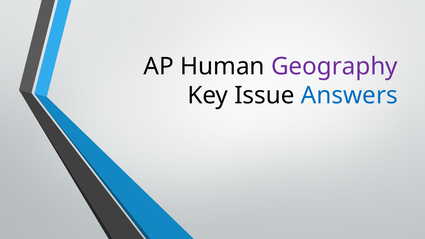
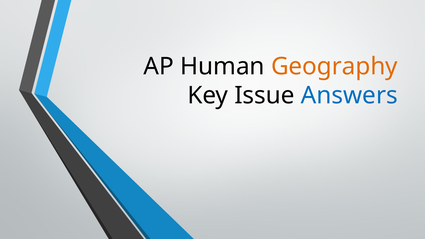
Geography colour: purple -> orange
